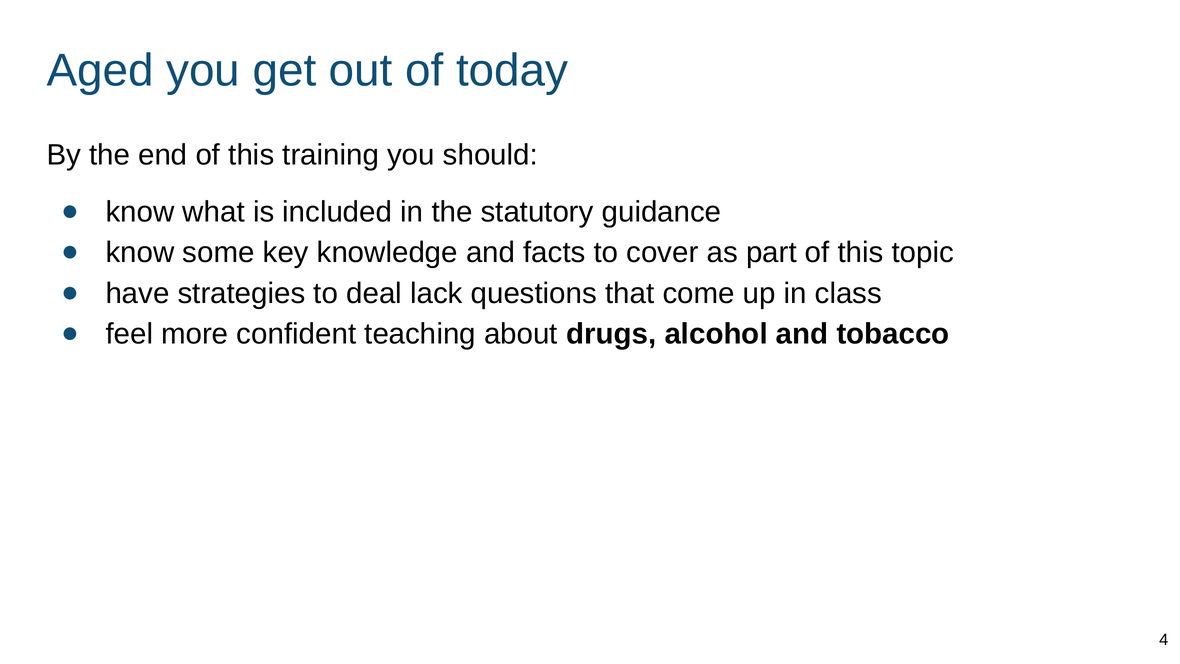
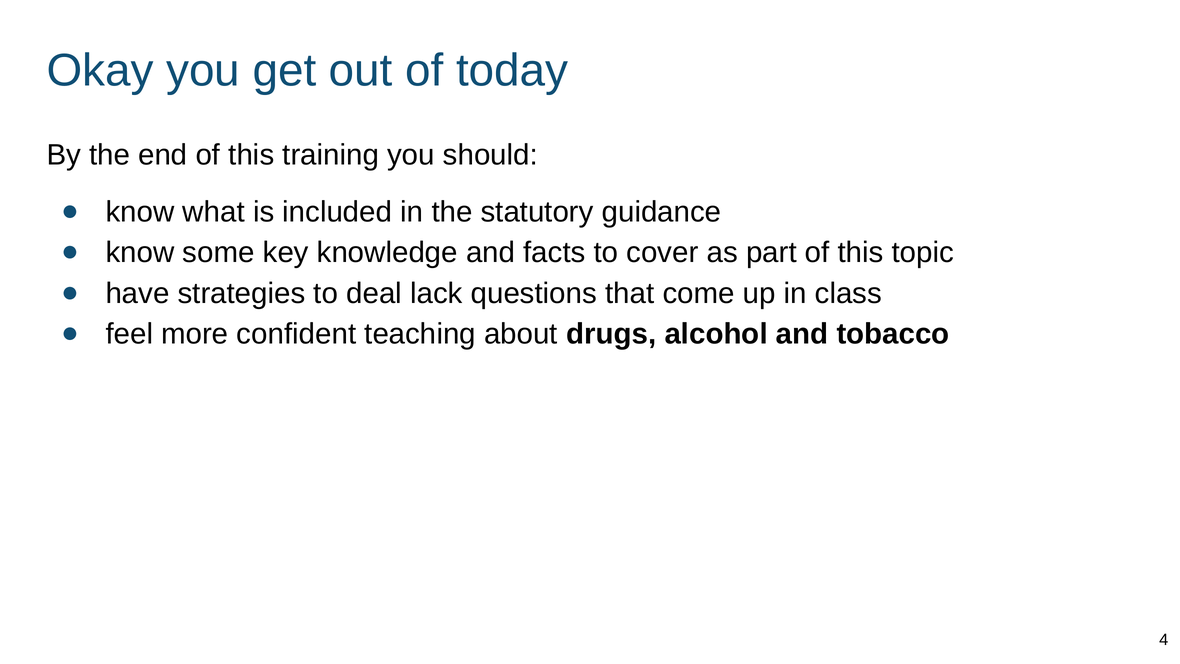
Aged: Aged -> Okay
